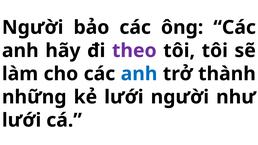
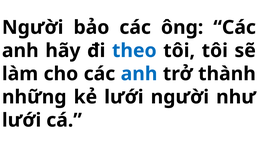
theo colour: purple -> blue
